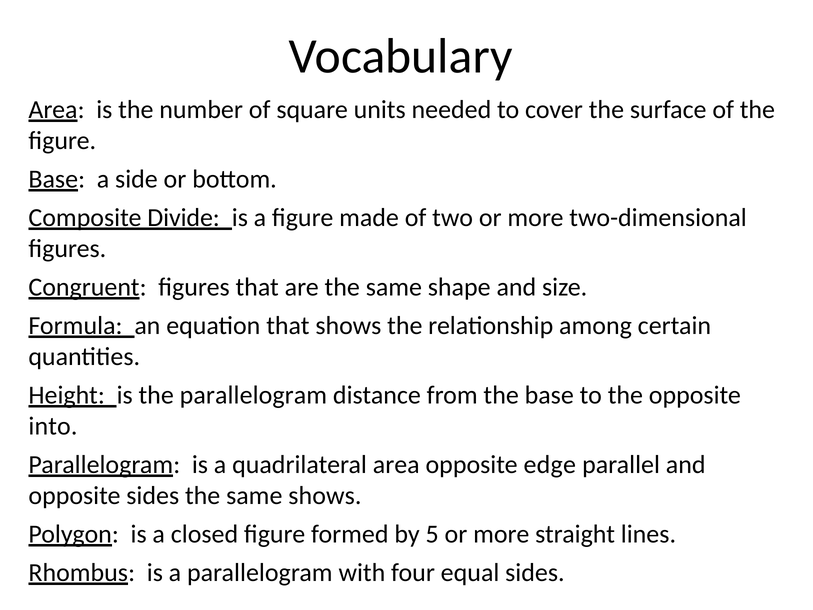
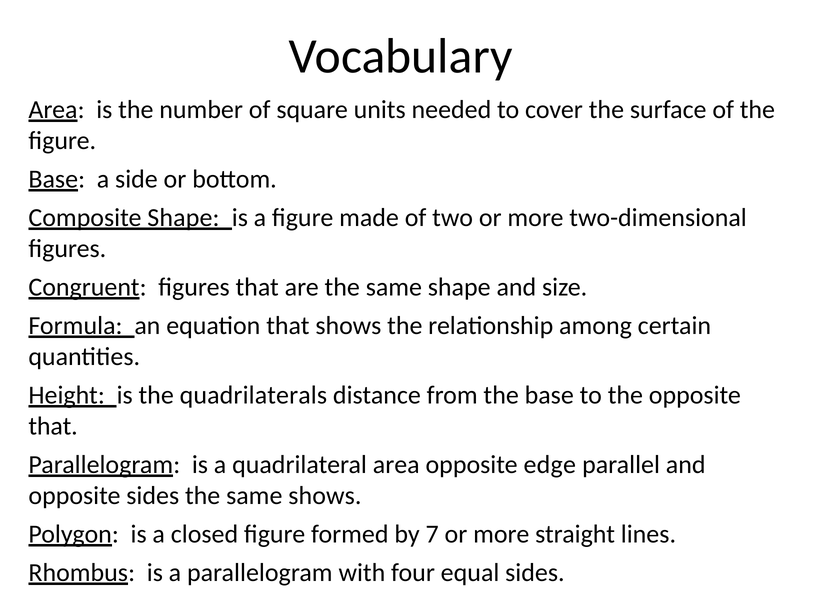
Composite Divide: Divide -> Shape
the parallelogram: parallelogram -> quadrilaterals
into at (53, 426): into -> that
5: 5 -> 7
